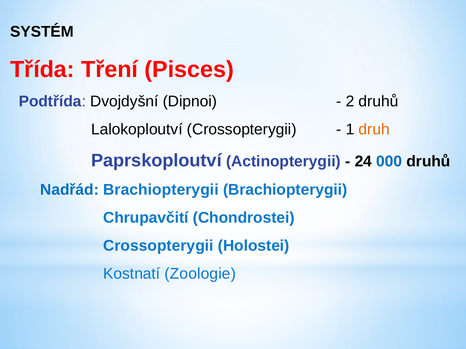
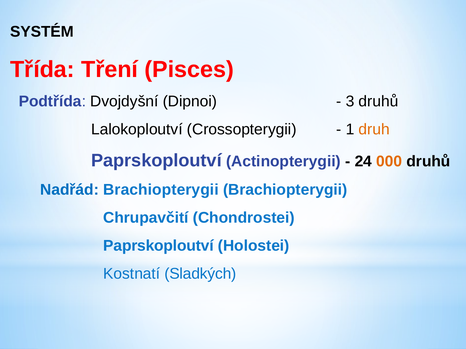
2: 2 -> 3
000 colour: blue -> orange
Crossopterygii at (158, 246): Crossopterygii -> Paprskoploutví
Zoologie: Zoologie -> Sladkých
